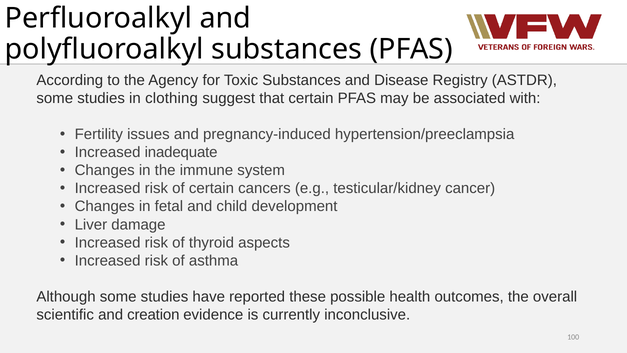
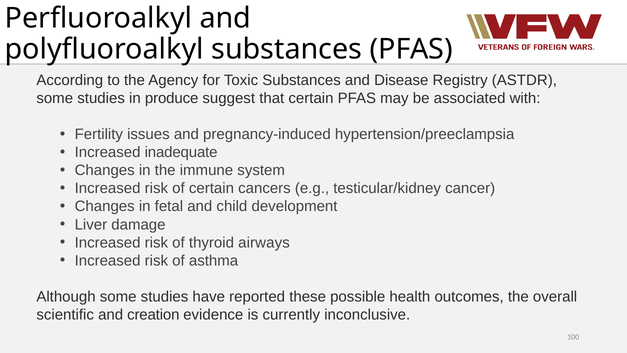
clothing: clothing -> produce
aspects: aspects -> airways
